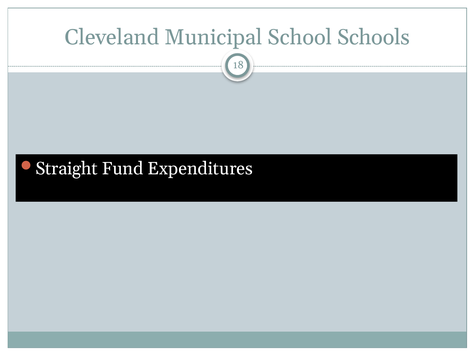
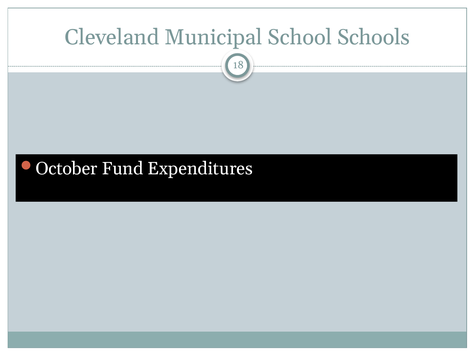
Straight: Straight -> October
